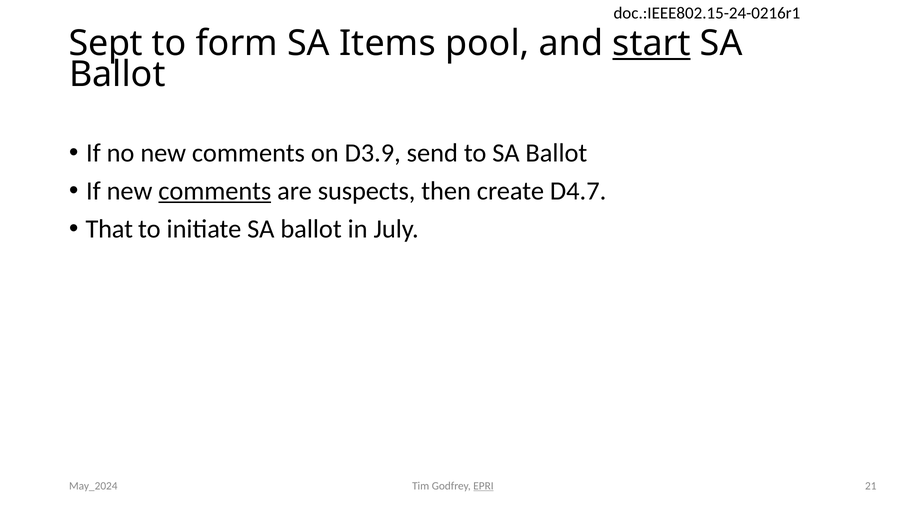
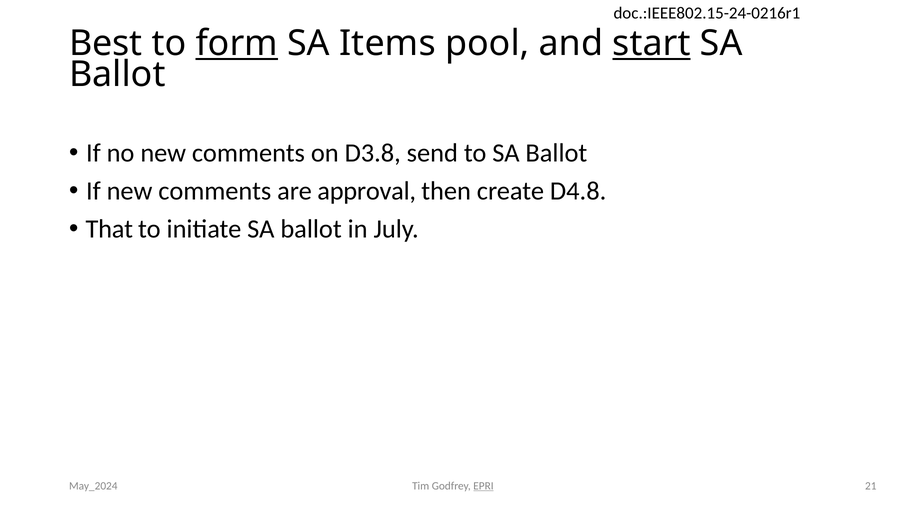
Sept: Sept -> Best
form underline: none -> present
D3.9: D3.9 -> D3.8
comments at (215, 191) underline: present -> none
suspects: suspects -> approval
D4.7: D4.7 -> D4.8
